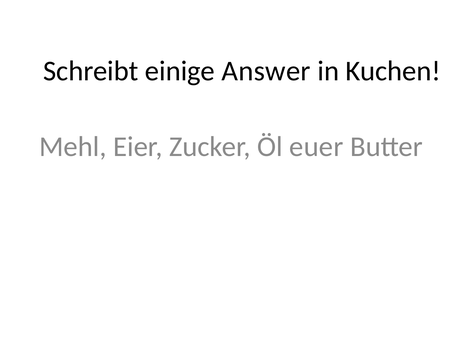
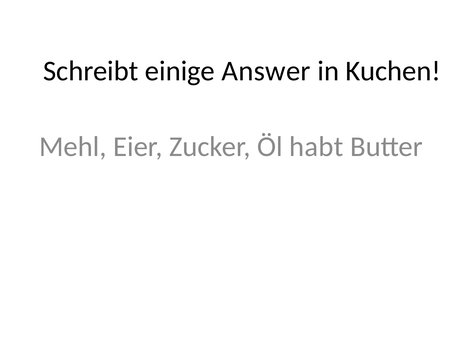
euer: euer -> habt
